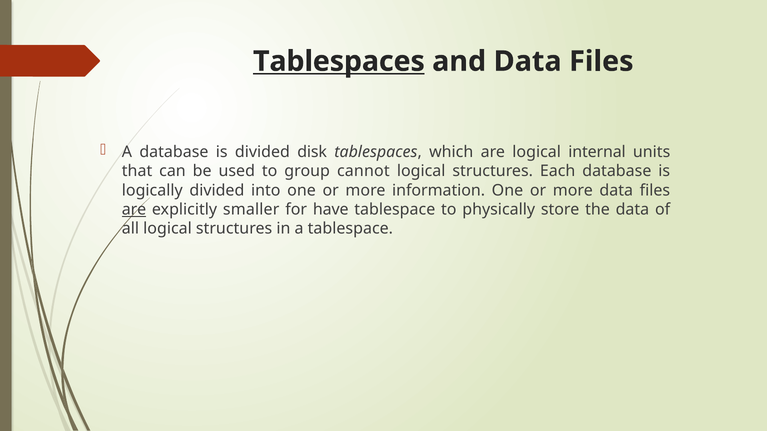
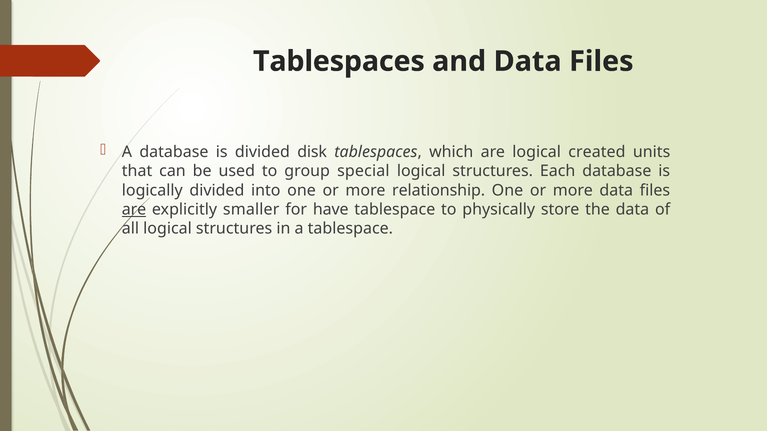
Tablespaces at (339, 61) underline: present -> none
internal: internal -> created
cannot: cannot -> special
information: information -> relationship
